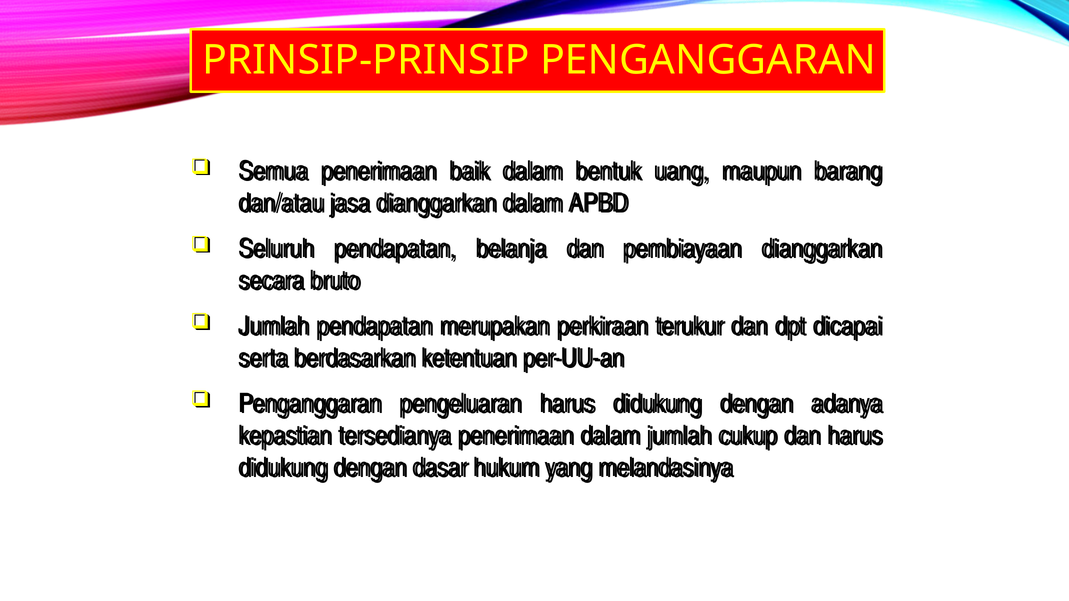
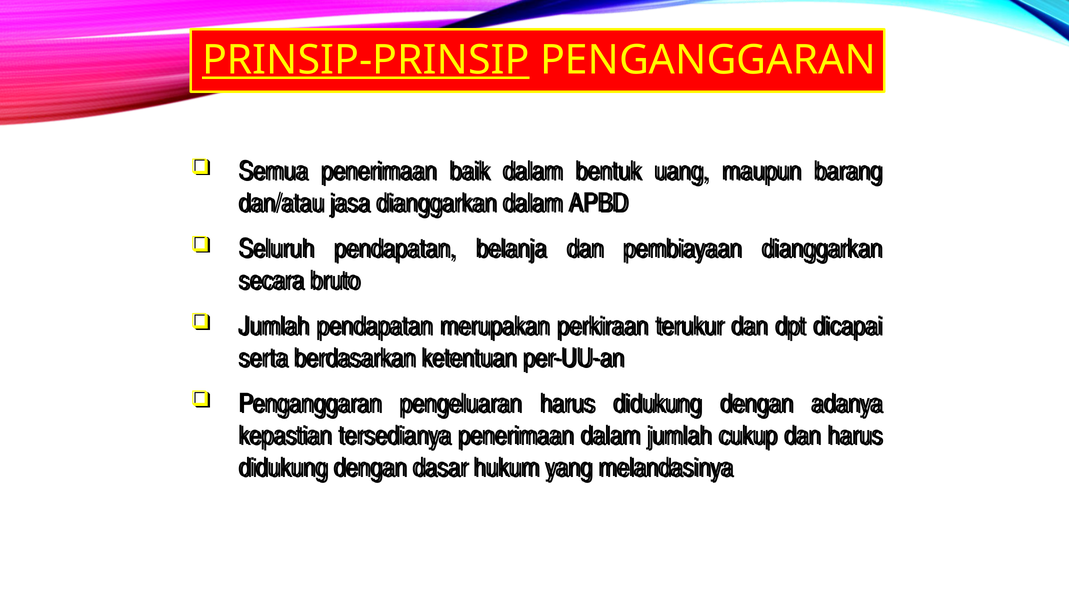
PRINSIP-PRINSIP underline: none -> present
